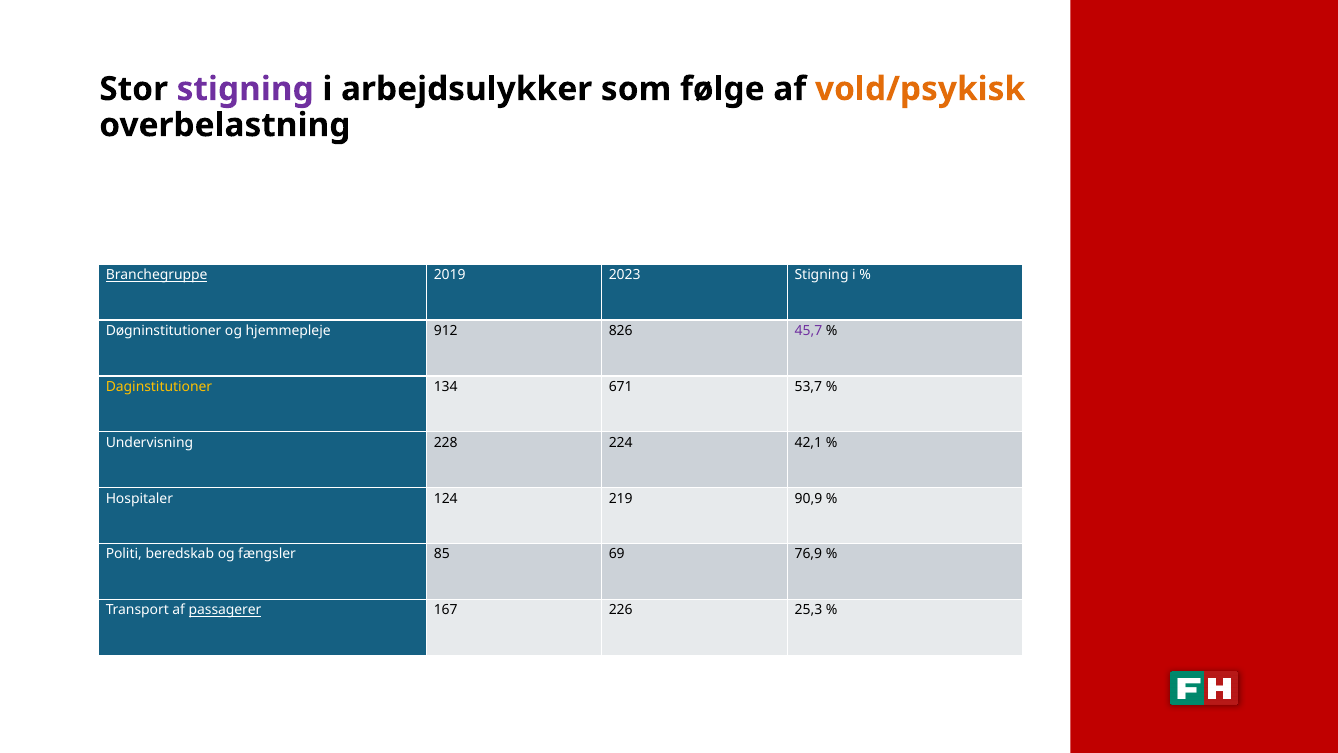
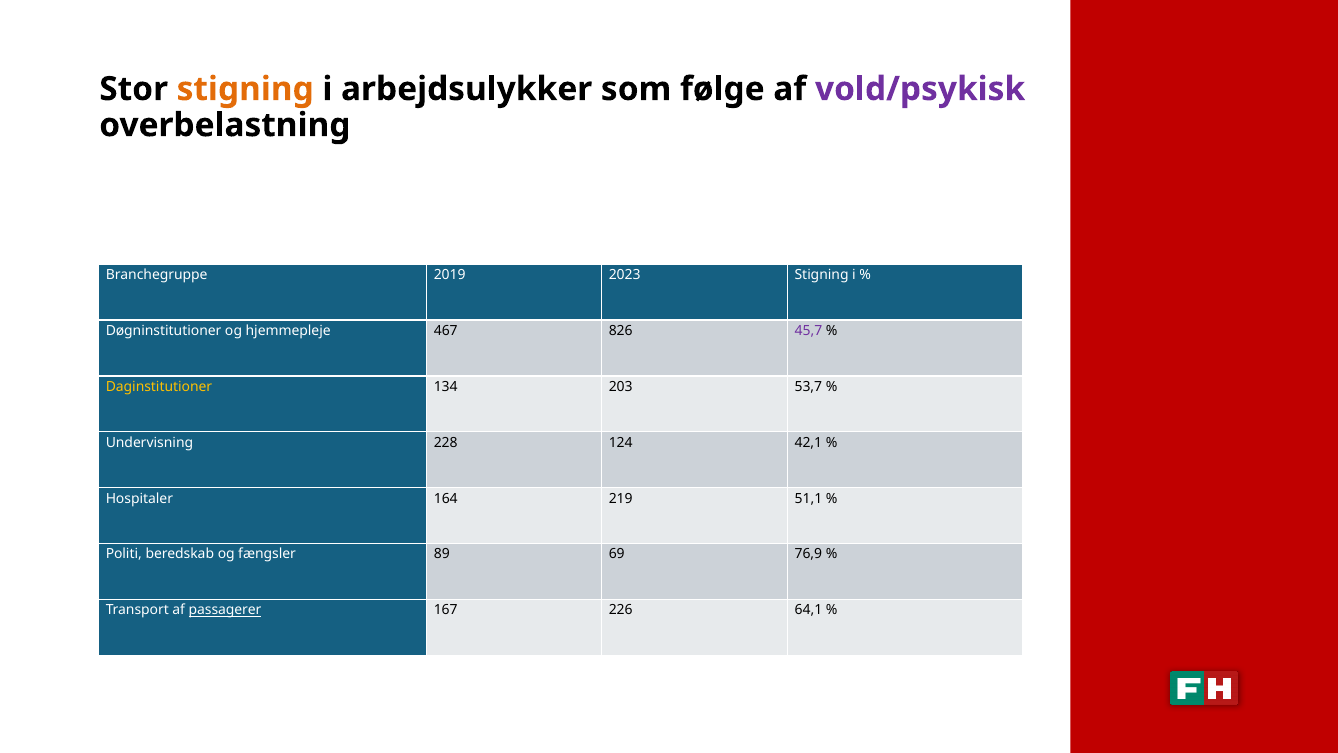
stigning at (245, 89) colour: purple -> orange
vold/psykisk colour: orange -> purple
Branchegruppe underline: present -> none
912: 912 -> 467
671: 671 -> 203
224: 224 -> 124
124: 124 -> 164
90,9: 90,9 -> 51,1
85: 85 -> 89
25,3: 25,3 -> 64,1
